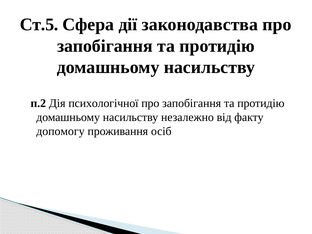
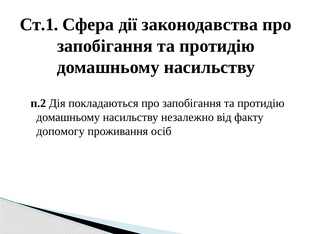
Ст.5: Ст.5 -> Ст.1
психологічної: психологічної -> покладаються
